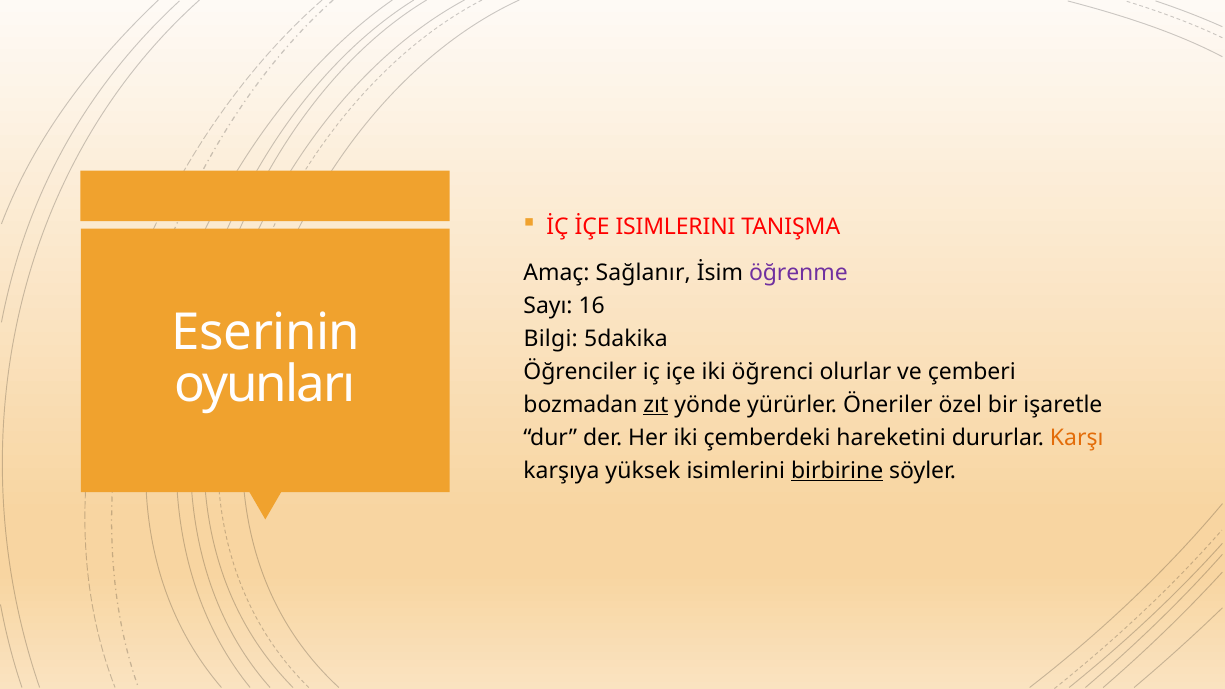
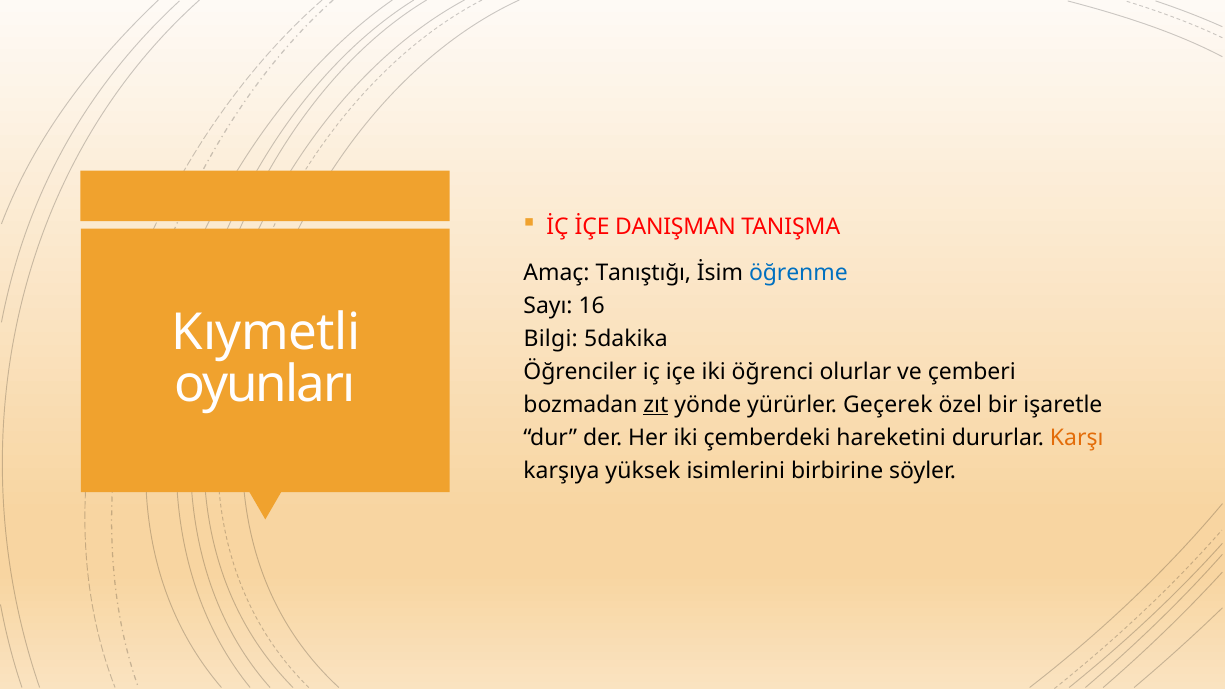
İÇE ISIMLERINI: ISIMLERINI -> DANIŞMAN
Sağlanır: Sağlanır -> Tanıştığı
öğrenme colour: purple -> blue
Eserinin: Eserinin -> Kıymetli
Öneriler: Öneriler -> Geçerek
birbirine underline: present -> none
